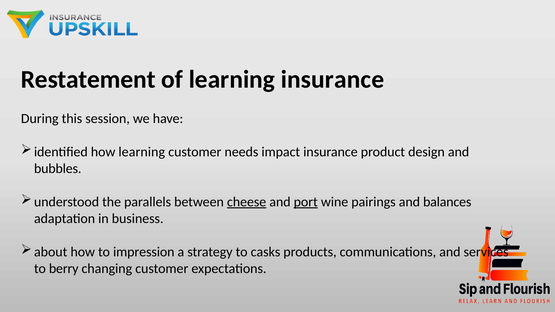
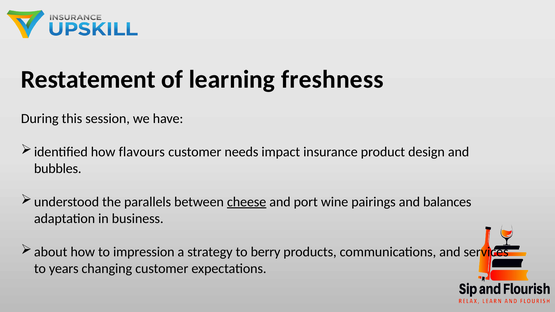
learning insurance: insurance -> freshness
how learning: learning -> flavours
port underline: present -> none
casks: casks -> berry
berry: berry -> years
